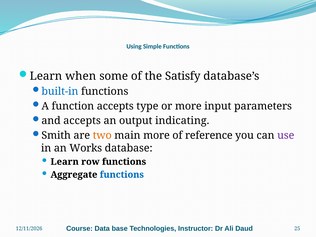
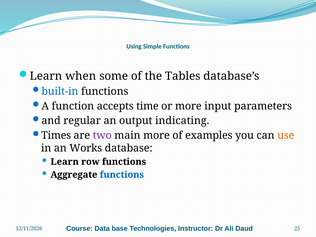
Satisfy: Satisfy -> Tables
type: type -> time
and accepts: accepts -> regular
Smith: Smith -> Times
two colour: orange -> purple
reference: reference -> examples
use colour: purple -> orange
